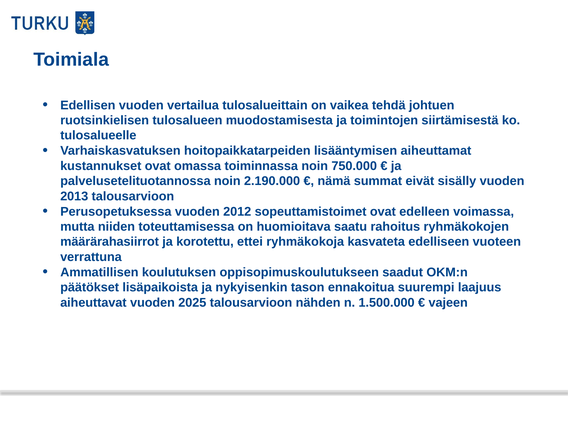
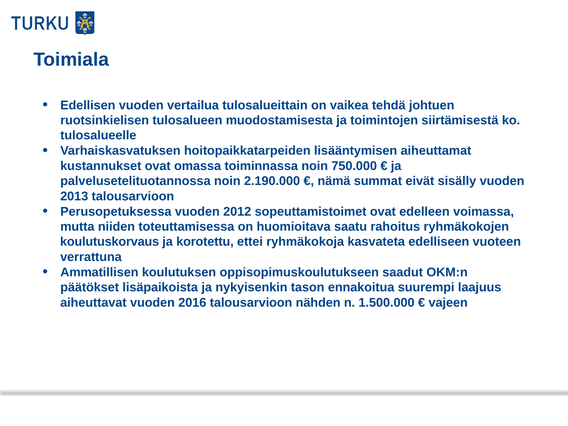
määrärahasiirrot: määrärahasiirrot -> koulutuskorvaus
2025: 2025 -> 2016
